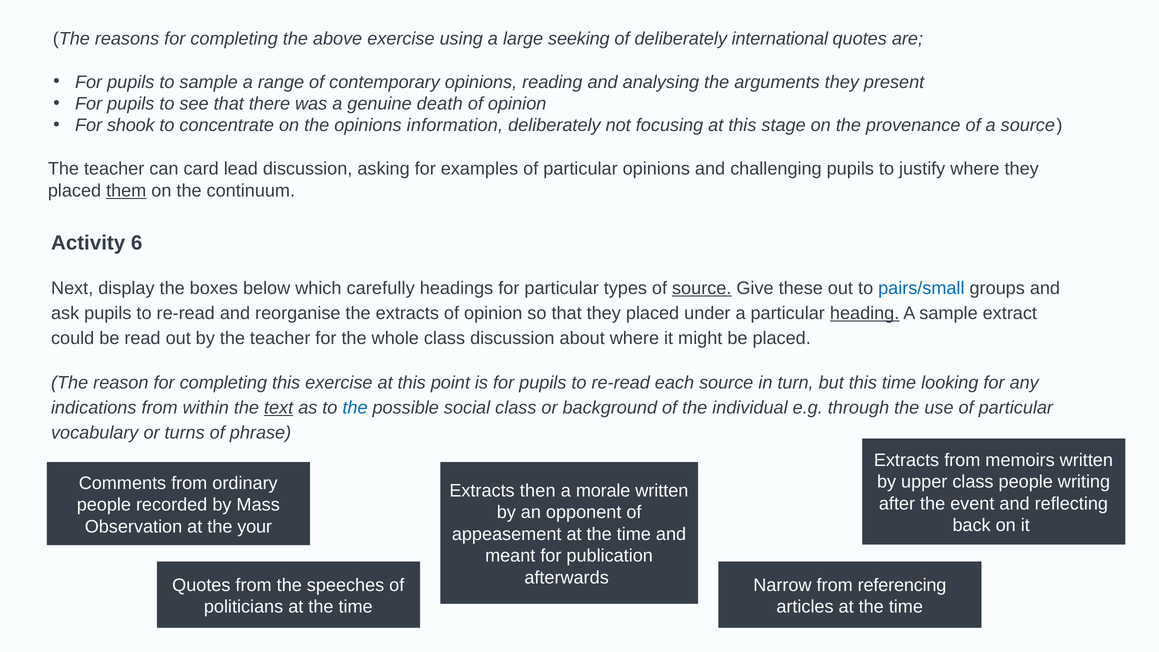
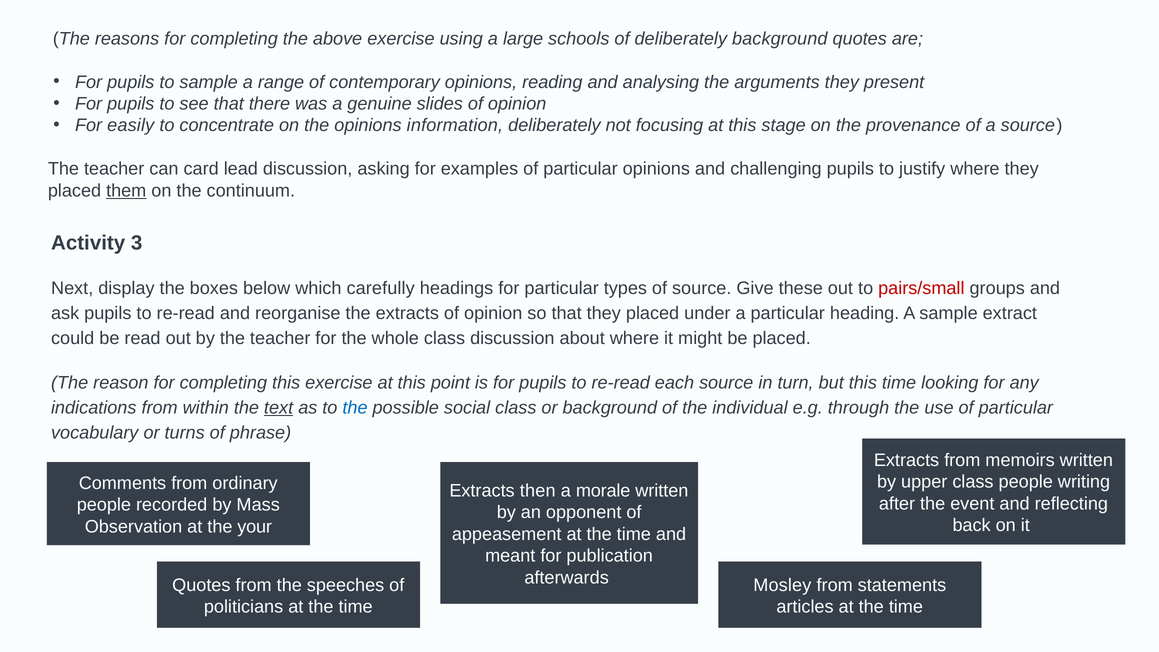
seeking: seeking -> schools
deliberately international: international -> background
death: death -> slides
shook: shook -> easily
6: 6 -> 3
source at (702, 288) underline: present -> none
pairs/small colour: blue -> red
heading underline: present -> none
Narrow: Narrow -> Mosley
referencing: referencing -> statements
